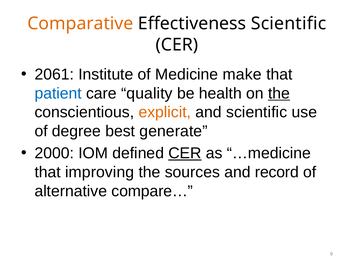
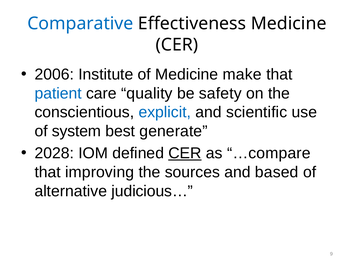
Comparative colour: orange -> blue
Effectiveness Scientific: Scientific -> Medicine
2061: 2061 -> 2006
health: health -> safety
the at (279, 93) underline: present -> none
explicit colour: orange -> blue
degree: degree -> system
2000: 2000 -> 2028
…medicine: …medicine -> …compare
record: record -> based
compare…: compare… -> judicious…
